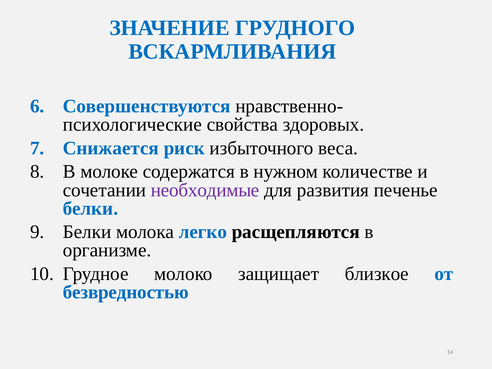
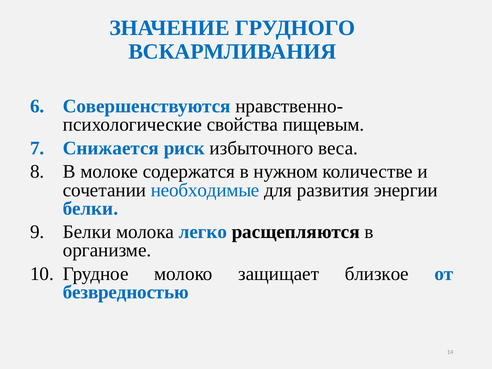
здоровых: здоровых -> пищевым
необходимые colour: purple -> blue
печенье: печенье -> энергии
